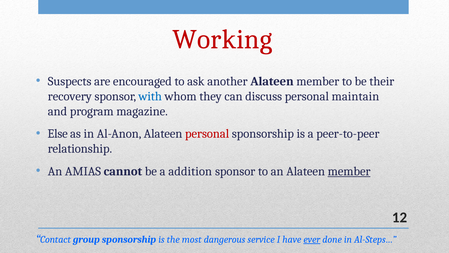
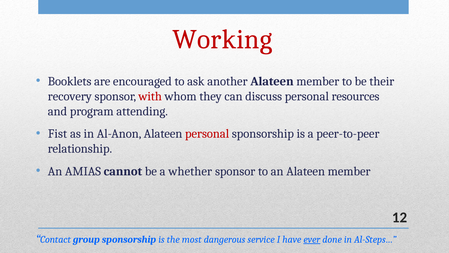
Suspects: Suspects -> Booklets
with colour: blue -> red
maintain: maintain -> resources
magazine: magazine -> attending
Else: Else -> Fist
addition: addition -> whether
member at (349, 171) underline: present -> none
